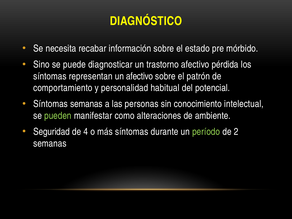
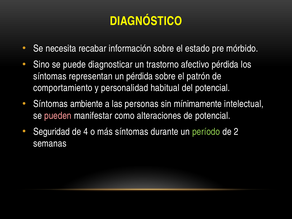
un afectivo: afectivo -> pérdida
Síntomas semanas: semanas -> ambiente
conocimiento: conocimiento -> mínimamente
pueden colour: light green -> pink
de ambiente: ambiente -> potencial
